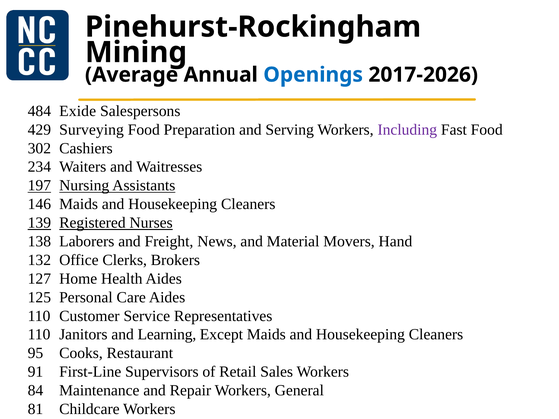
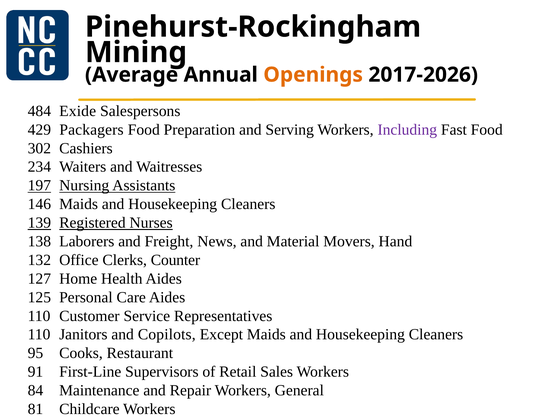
Openings colour: blue -> orange
429 Surveying: Surveying -> Packagers
Brokers: Brokers -> Counter
Learning: Learning -> Copilots
